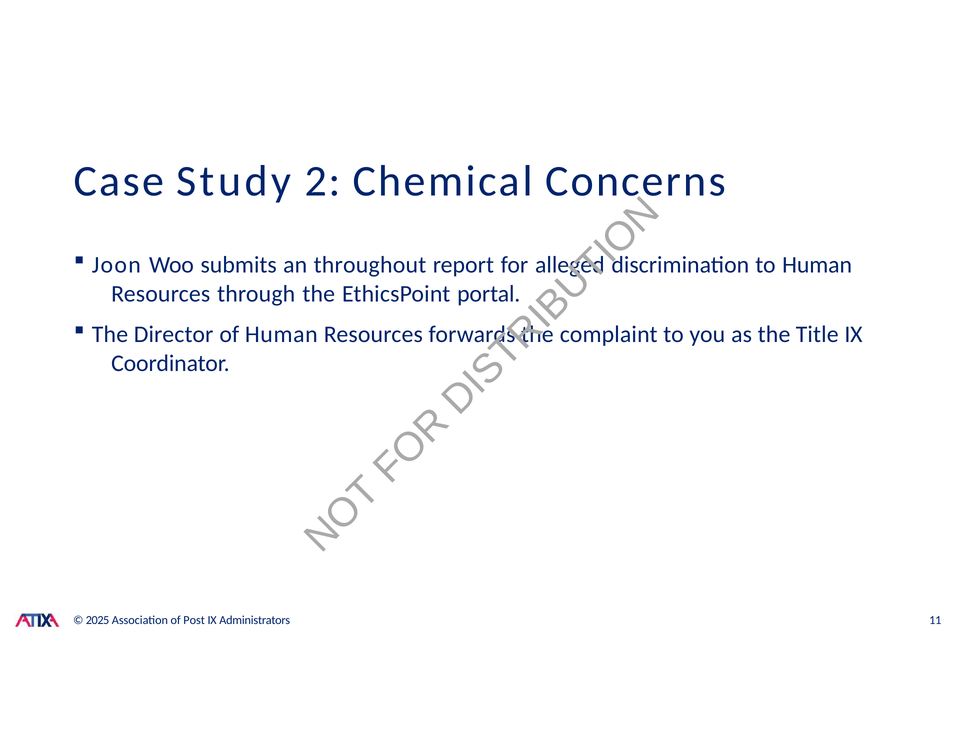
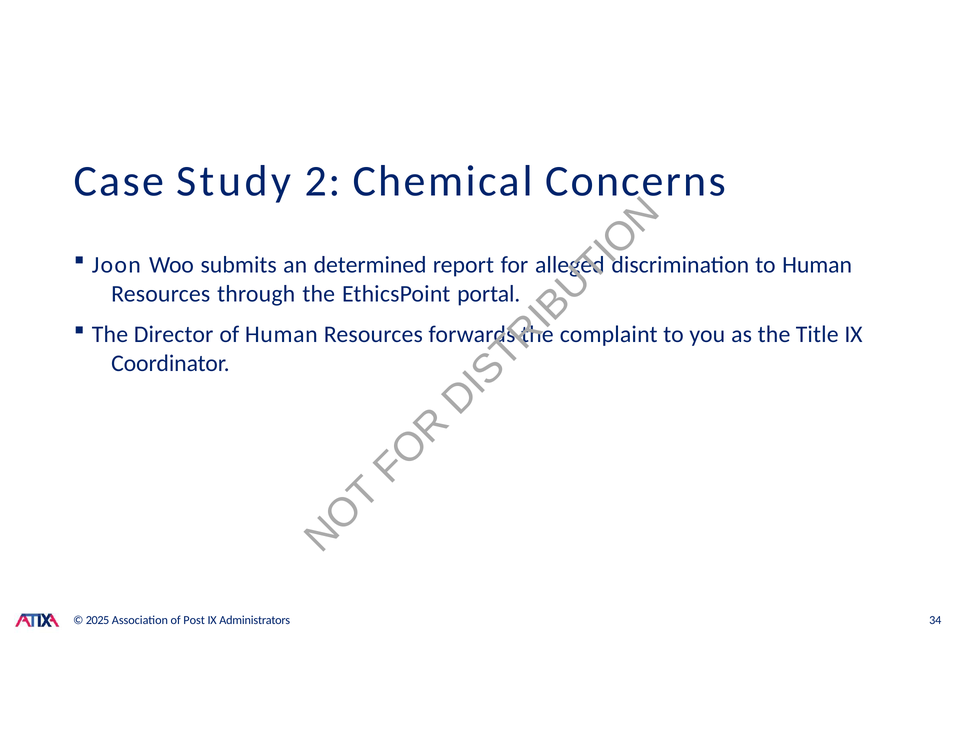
throughout: throughout -> determined
11: 11 -> 34
